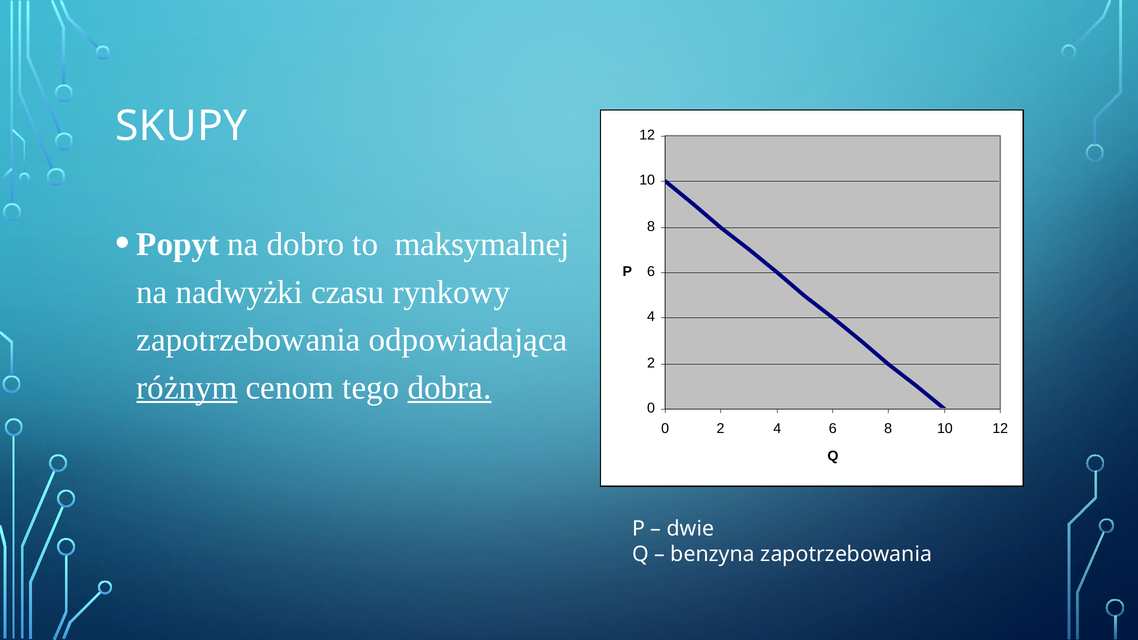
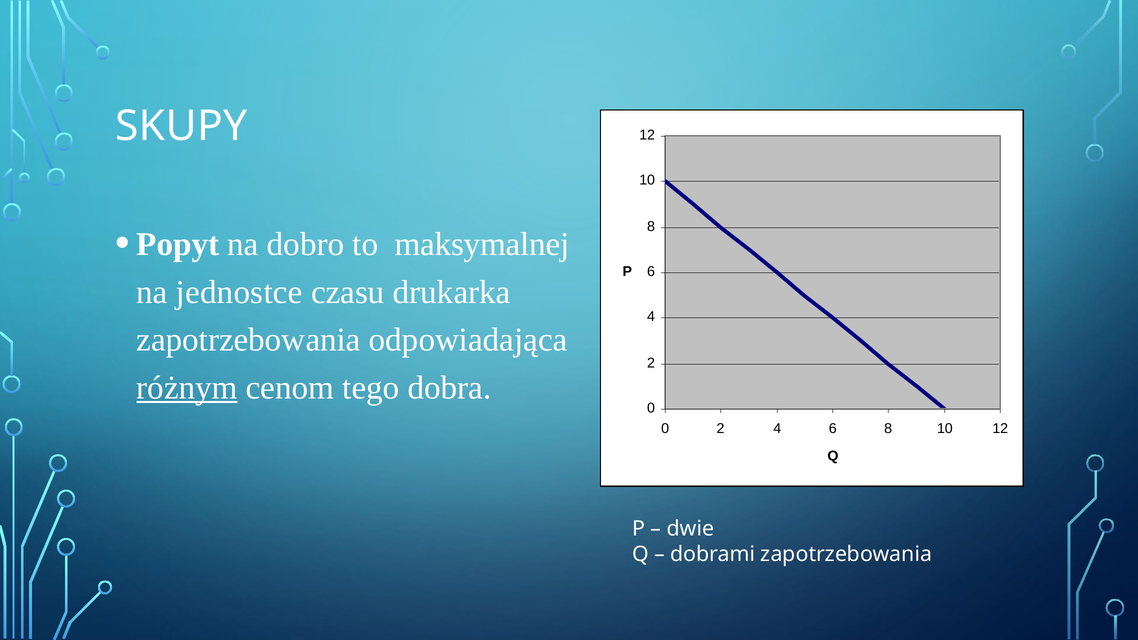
nadwyżki: nadwyżki -> jednostce
rynkowy: rynkowy -> drukarka
dobra underline: present -> none
benzyna: benzyna -> dobrami
